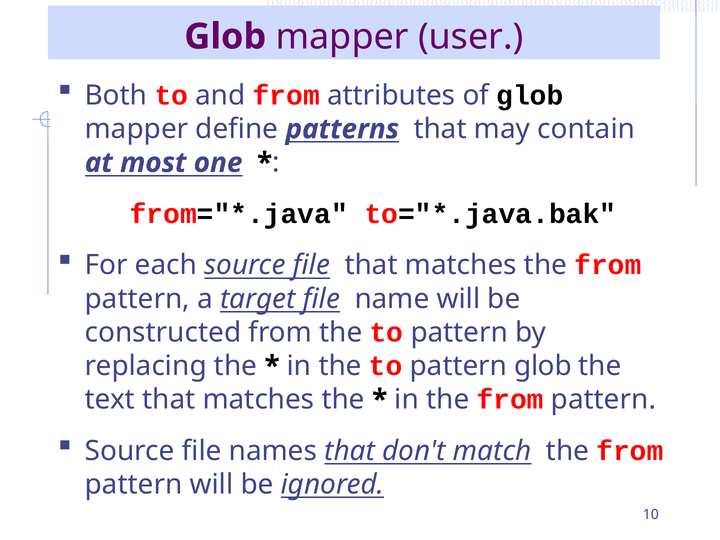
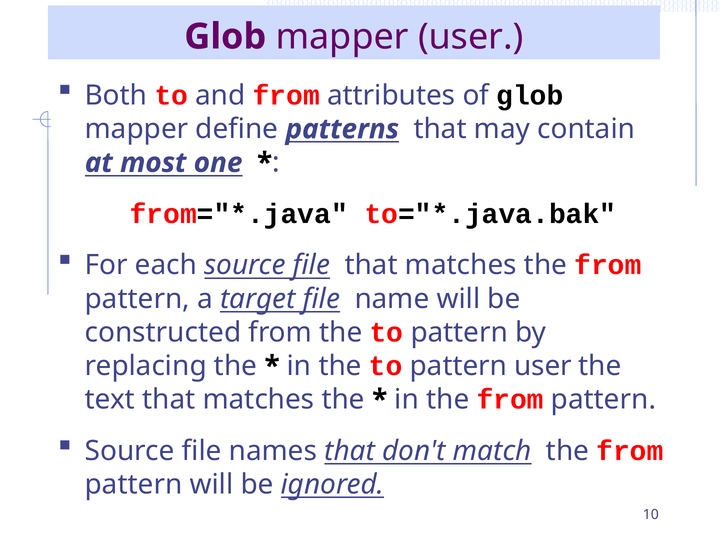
pattern glob: glob -> user
